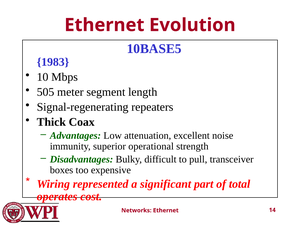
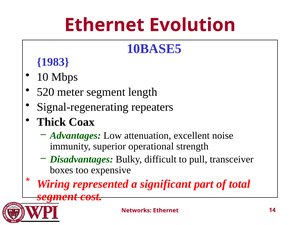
505: 505 -> 520
operates at (57, 197): operates -> segment
